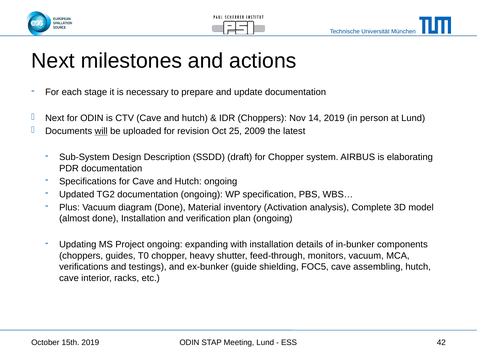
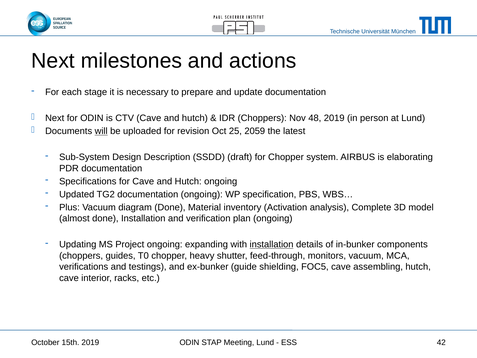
14: 14 -> 48
2009: 2009 -> 2059
installation at (272, 244) underline: none -> present
